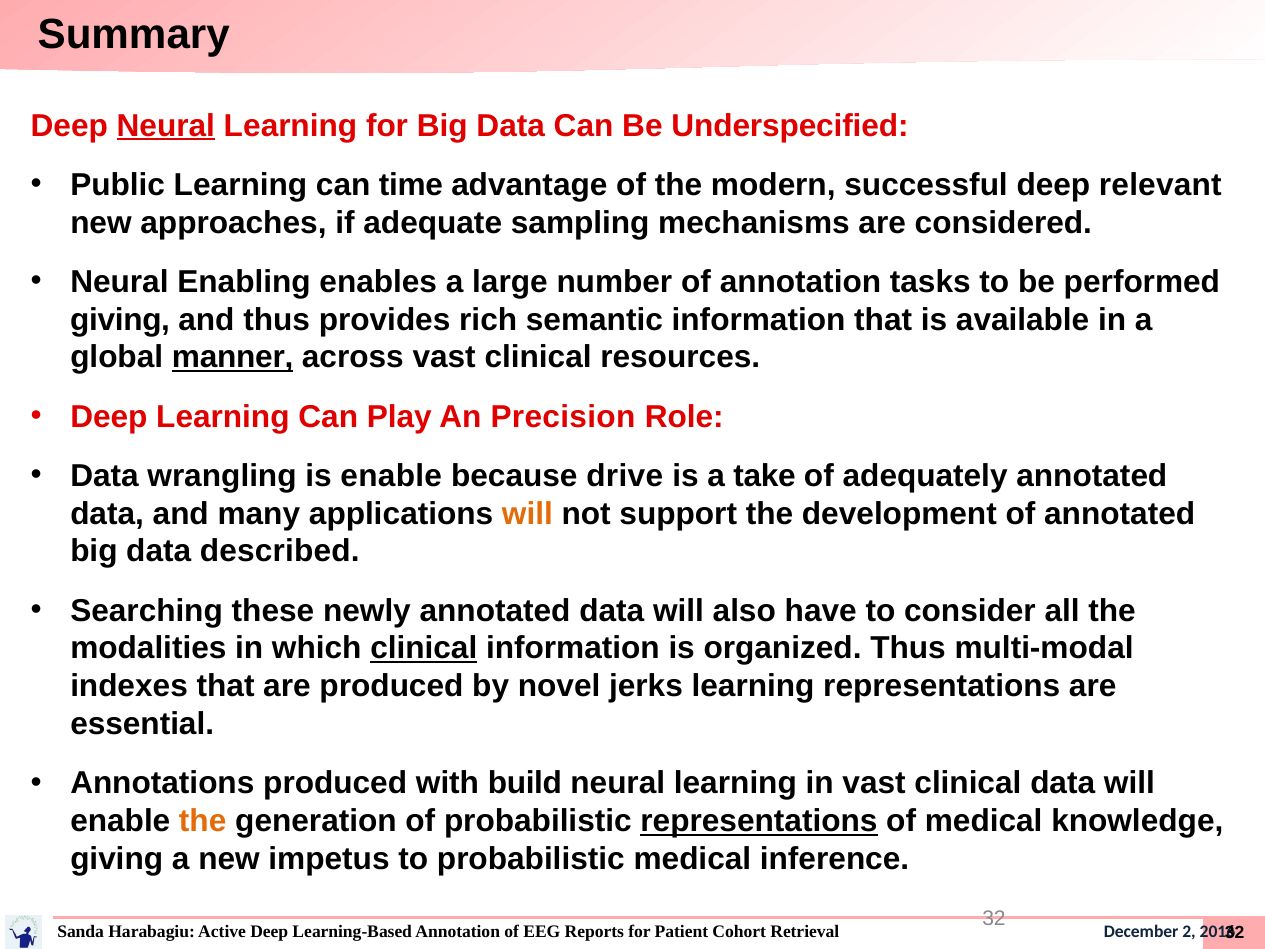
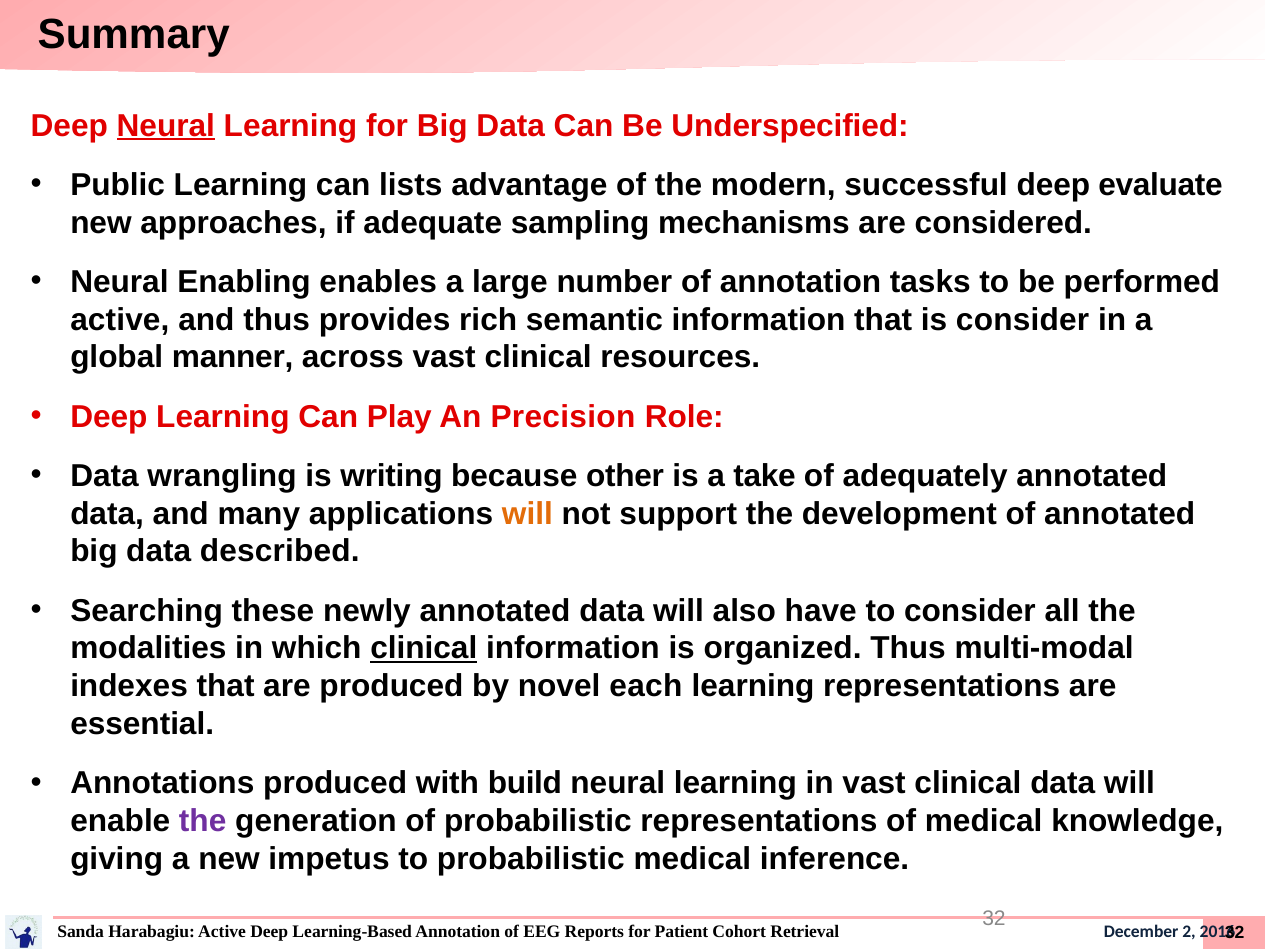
time: time -> lists
relevant: relevant -> evaluate
giving at (120, 320): giving -> active
is available: available -> consider
manner underline: present -> none
is enable: enable -> writing
drive: drive -> other
jerks: jerks -> each
the at (203, 821) colour: orange -> purple
representations at (759, 821) underline: present -> none
